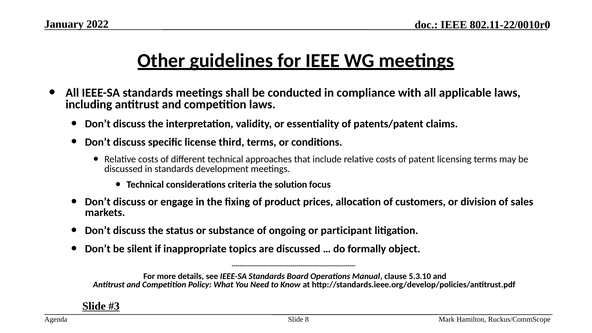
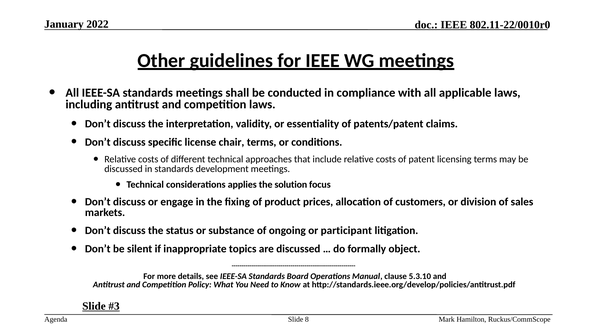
third: third -> chair
criteria: criteria -> applies
